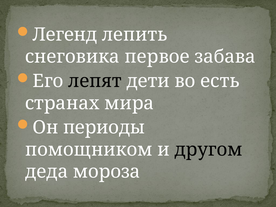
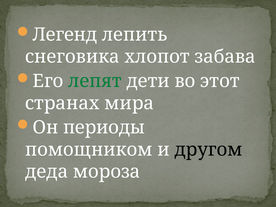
первое: первое -> хлопот
лепят colour: black -> green
есть: есть -> этот
